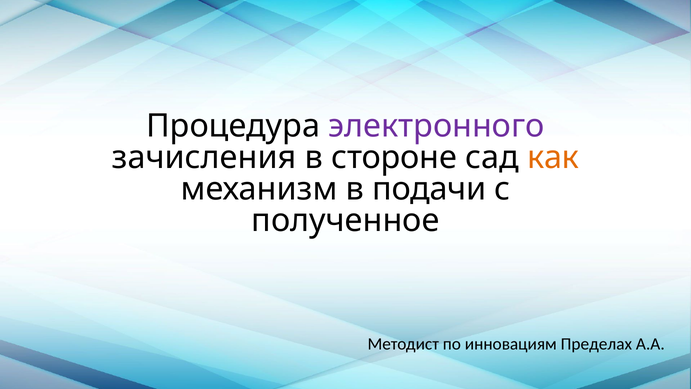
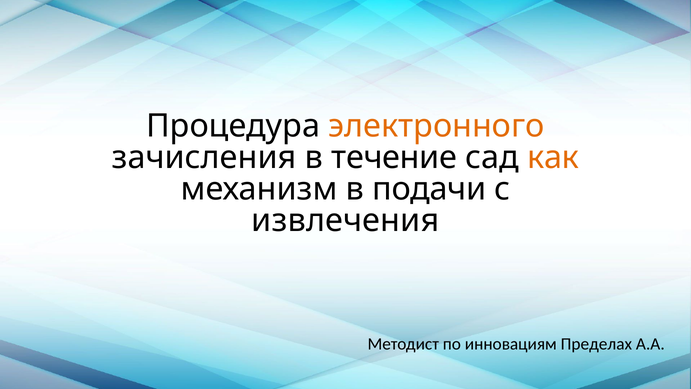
электронного colour: purple -> orange
стороне: стороне -> течение
полученное: полученное -> извлечения
